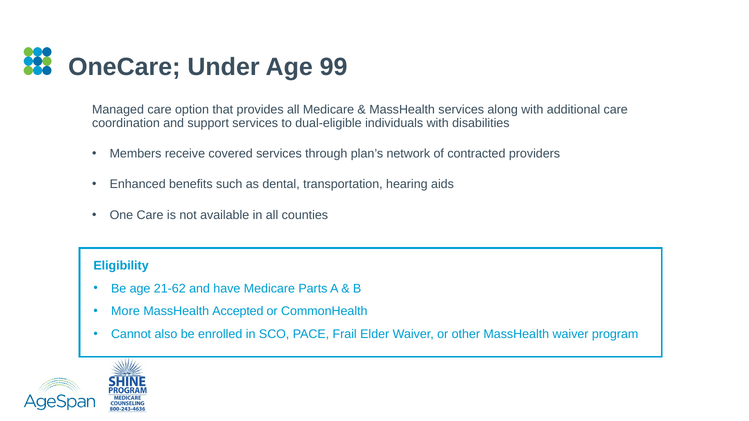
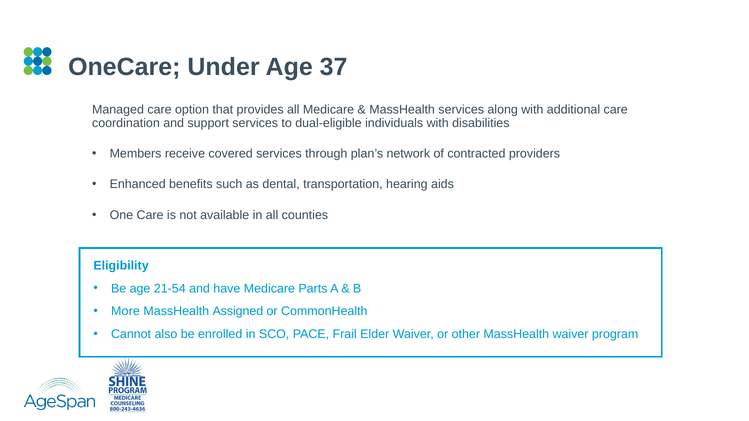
99: 99 -> 37
21-62: 21-62 -> 21-54
Accepted: Accepted -> Assigned
